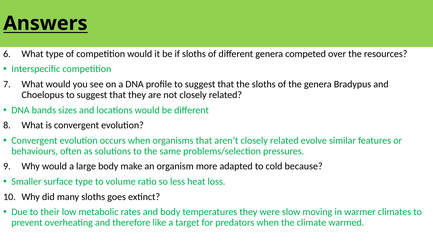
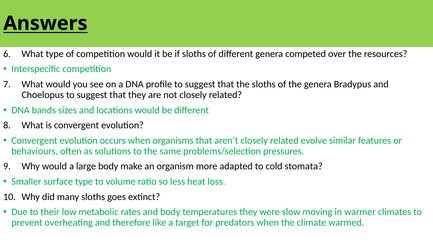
because: because -> stomata
